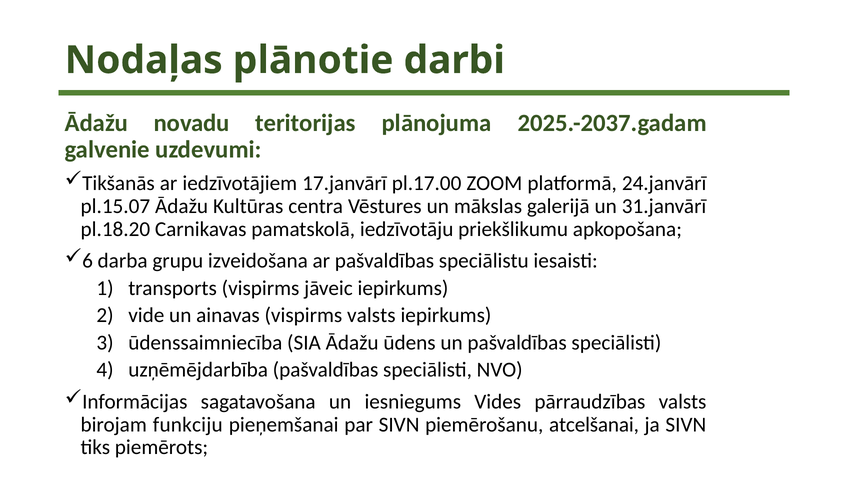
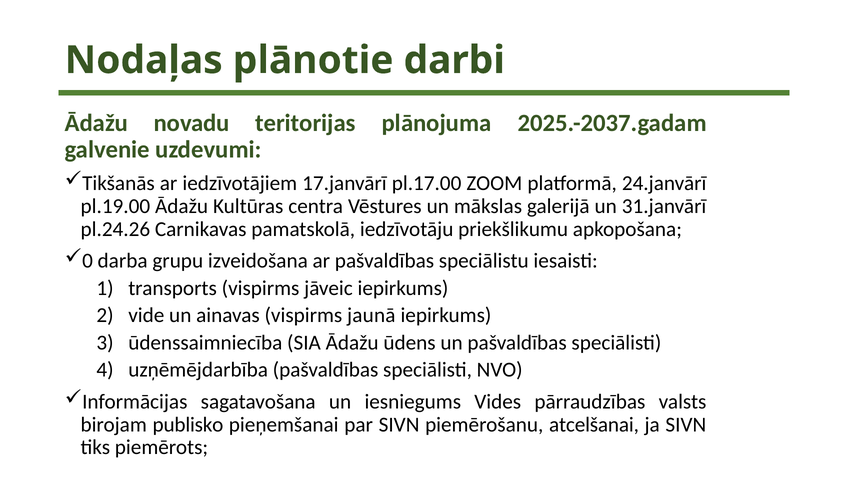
pl.15.07: pl.15.07 -> pl.19.00
pl.18.20: pl.18.20 -> pl.24.26
6: 6 -> 0
vispirms valsts: valsts -> jaunā
funkciju: funkciju -> publisko
